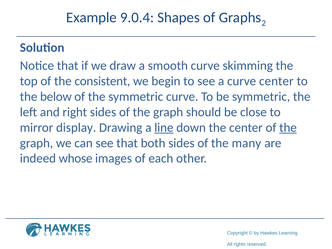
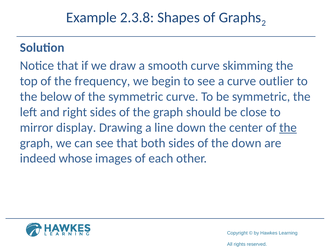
9.0.4: 9.0.4 -> 2.3.8
consistent: consistent -> frequency
curve center: center -> outlier
line underline: present -> none
the many: many -> down
